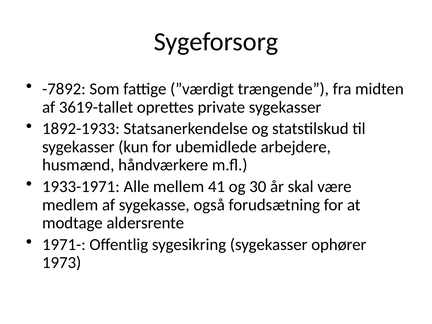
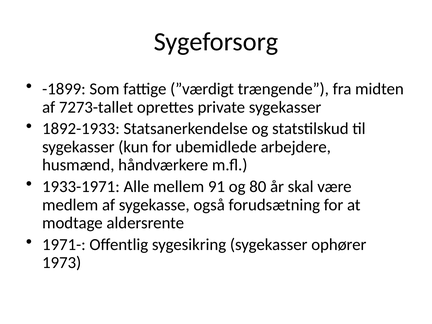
-7892: -7892 -> -1899
3619-tallet: 3619-tallet -> 7273-tallet
41: 41 -> 91
30: 30 -> 80
